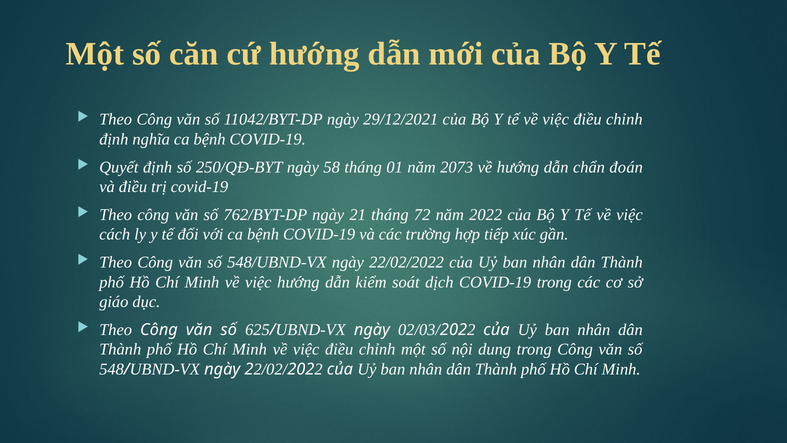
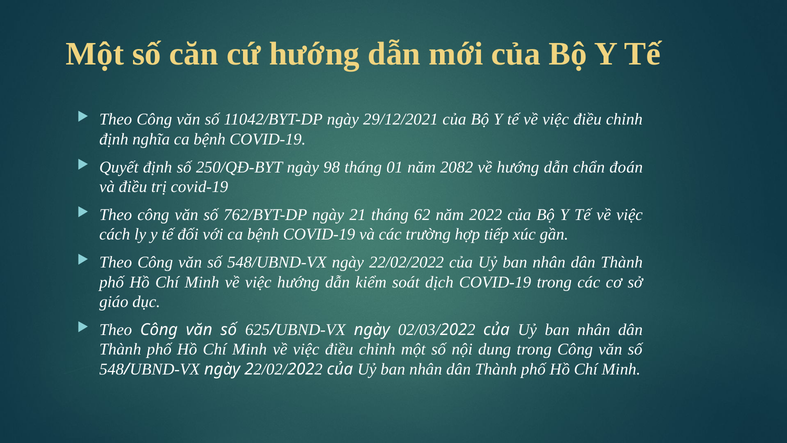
58: 58 -> 98
2073: 2073 -> 2082
72: 72 -> 62
